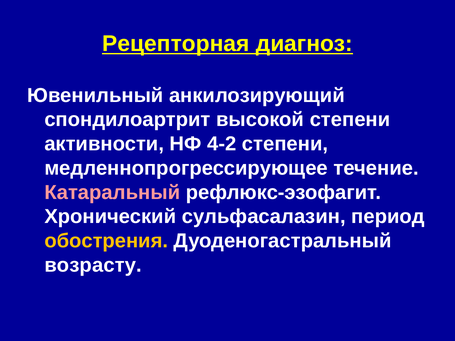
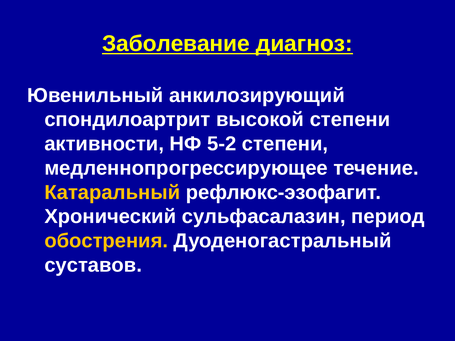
Рецепторная: Рецепторная -> Заболевание
4-2: 4-2 -> 5-2
Катаральный colour: pink -> yellow
возрасту: возрасту -> суставов
